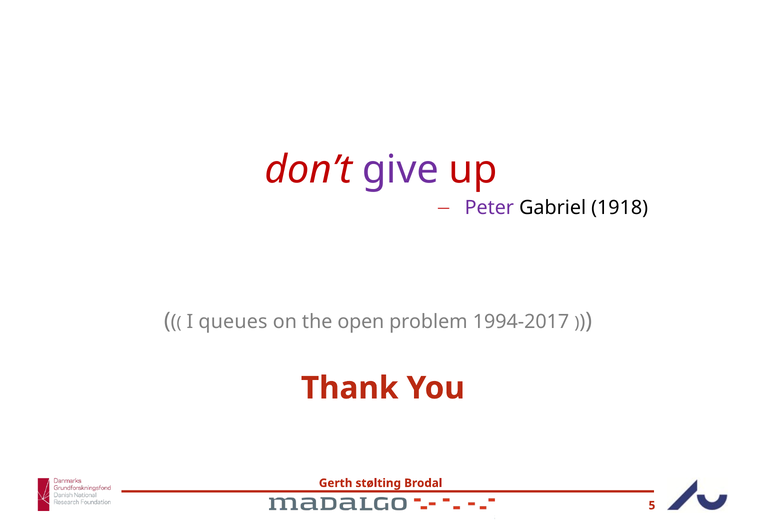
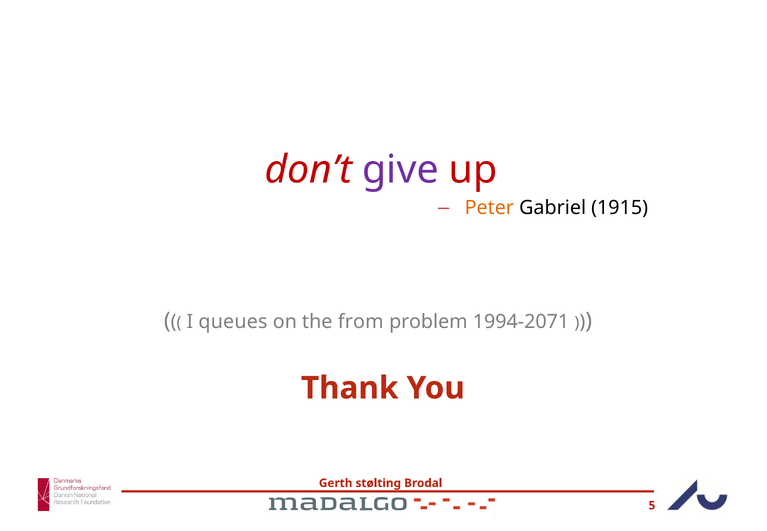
Peter colour: purple -> orange
1918: 1918 -> 1915
open: open -> from
1994-2017: 1994-2017 -> 1994-2071
